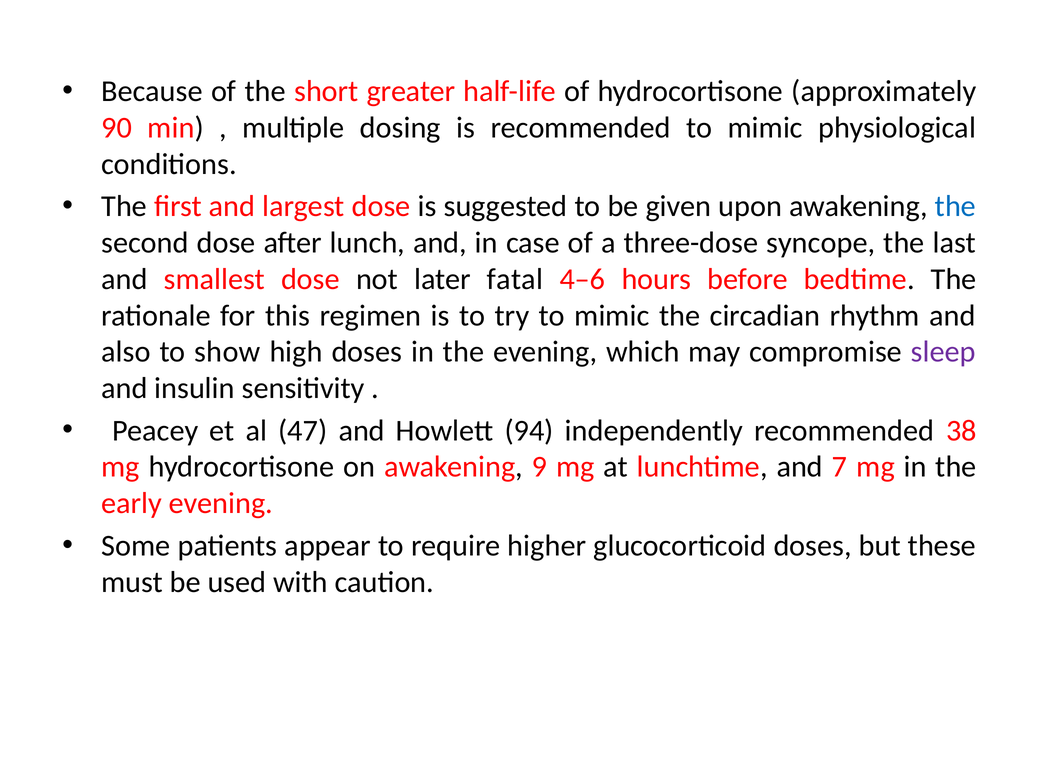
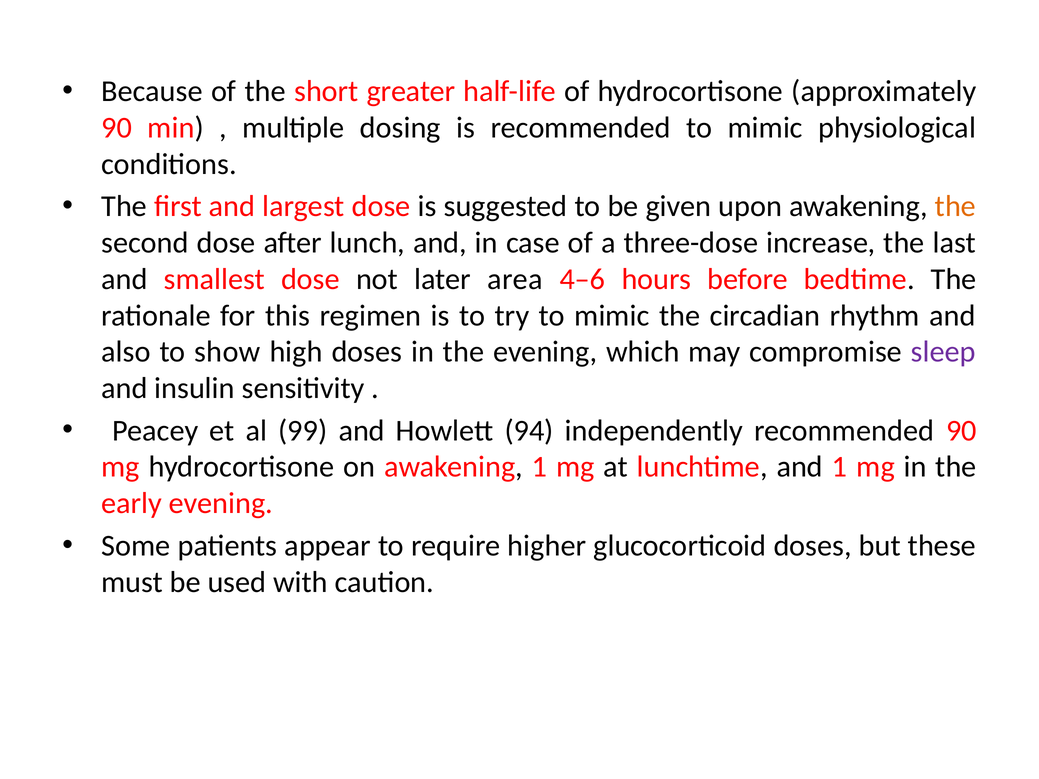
the at (955, 207) colour: blue -> orange
syncope: syncope -> increase
fatal: fatal -> area
47: 47 -> 99
recommended 38: 38 -> 90
awakening 9: 9 -> 1
and 7: 7 -> 1
